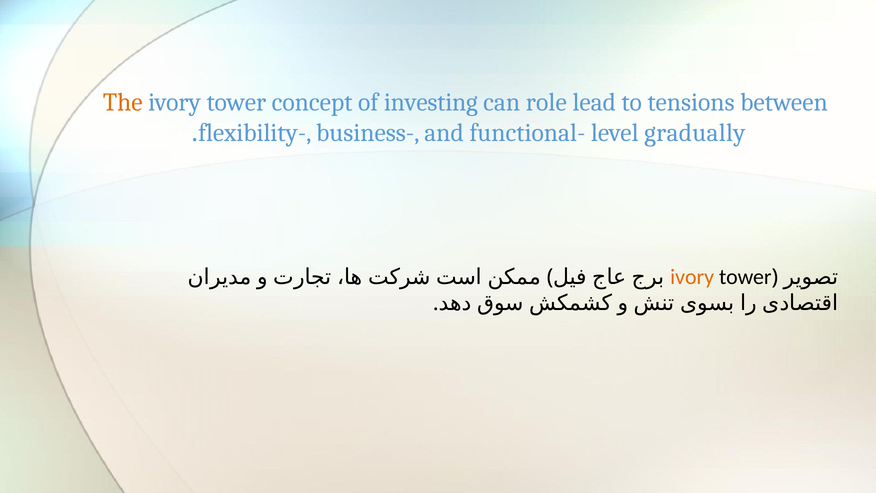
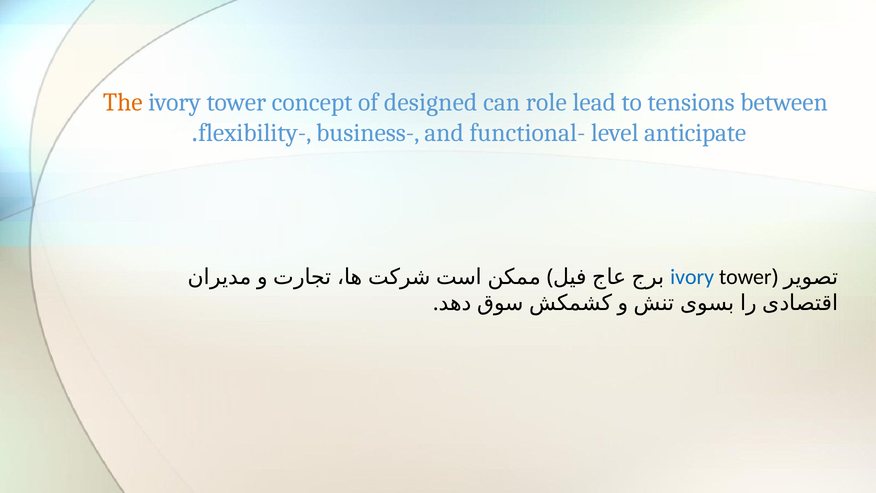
investing: investing -> designed
gradually: gradually -> anticipate
ivory at (692, 277) colour: orange -> blue
